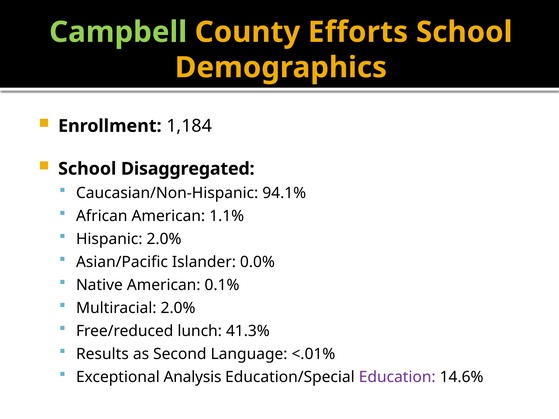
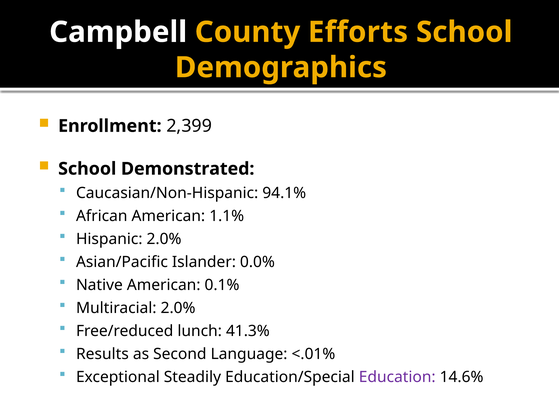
Campbell colour: light green -> white
1,184: 1,184 -> 2,399
Disaggregated: Disaggregated -> Demonstrated
Analysis: Analysis -> Steadily
